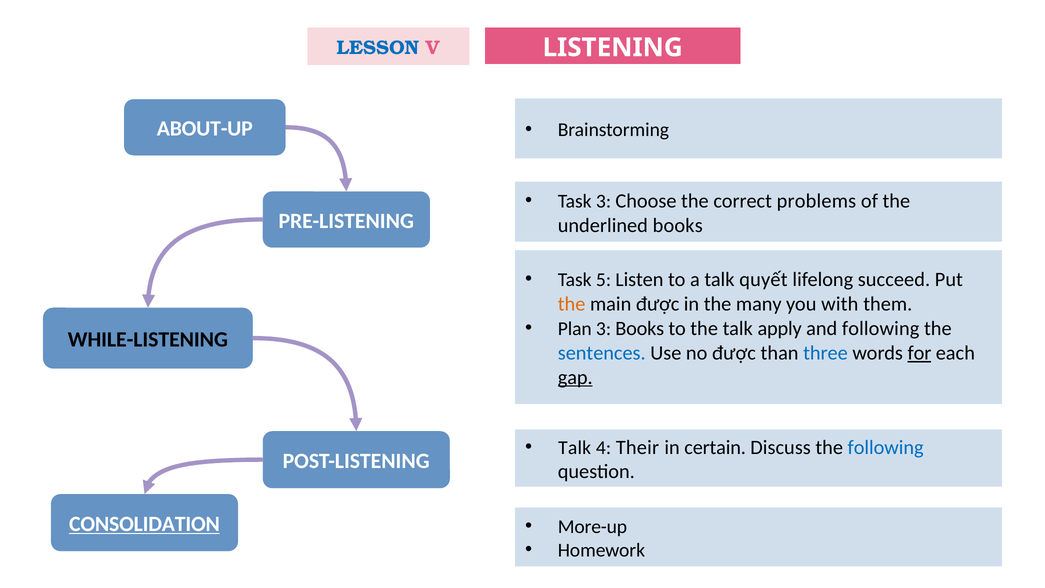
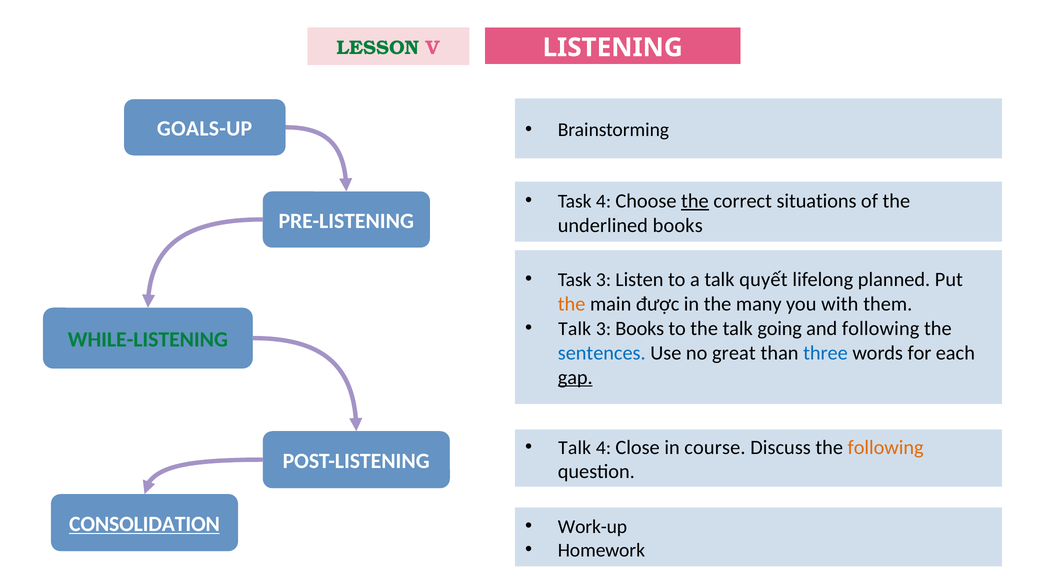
LESSON colour: blue -> green
ABOUT-UP: ABOUT-UP -> GOALS-UP
Task 3: 3 -> 4
the at (695, 201) underline: none -> present
problems: problems -> situations
Task 5: 5 -> 3
succeed: succeed -> planned
Plan at (575, 329): Plan -> Talk
apply: apply -> going
WHILE-LISTENING colour: black -> green
no được: được -> great
for underline: present -> none
Their: Their -> Close
certain: certain -> course
following at (886, 447) colour: blue -> orange
More-up: More-up -> Work-up
